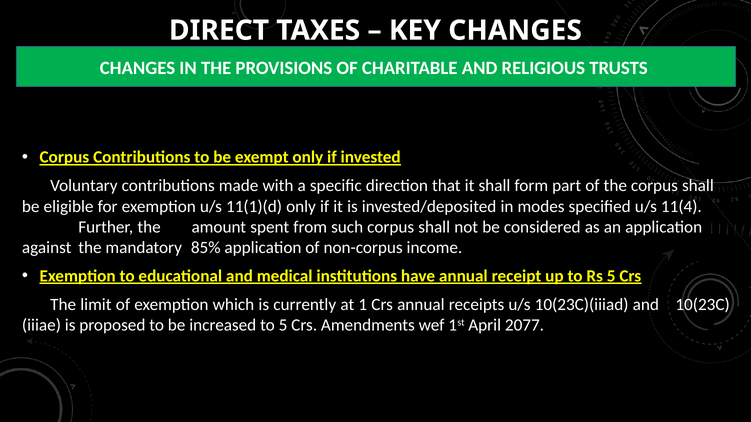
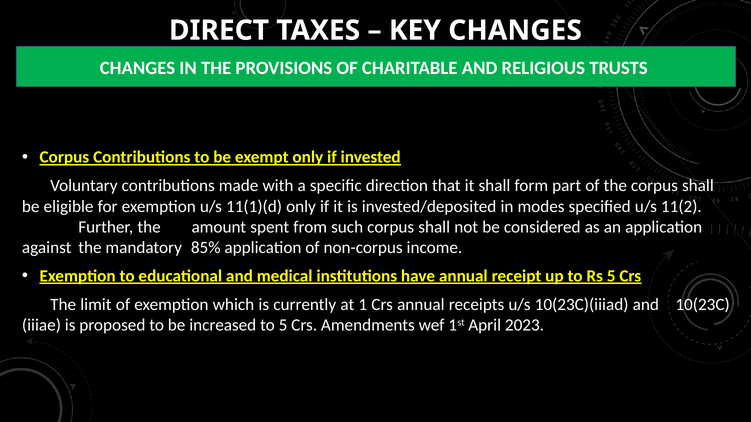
11(4: 11(4 -> 11(2
2077: 2077 -> 2023
